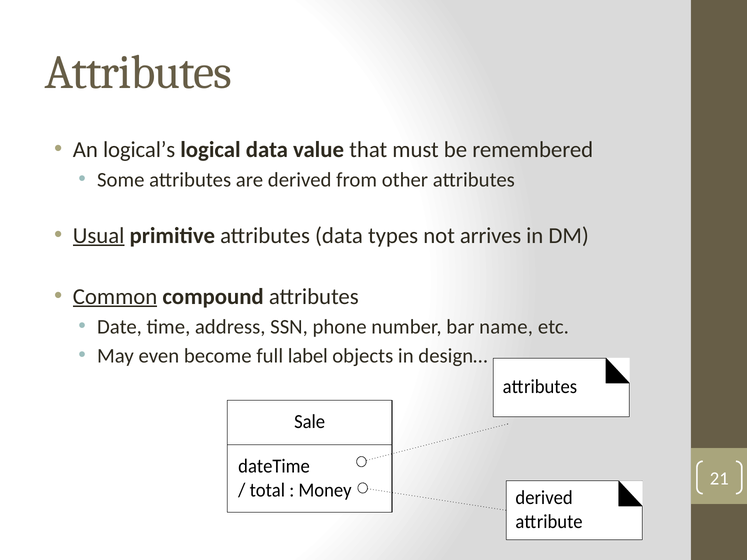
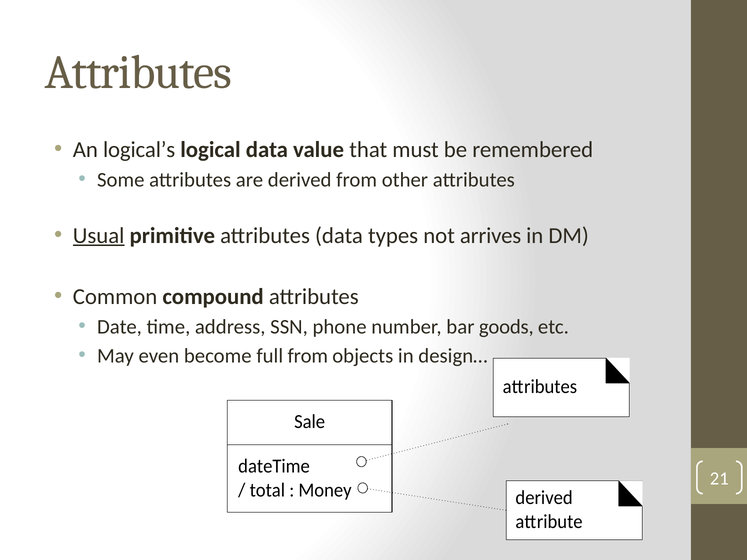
Common underline: present -> none
name: name -> goods
full label: label -> from
